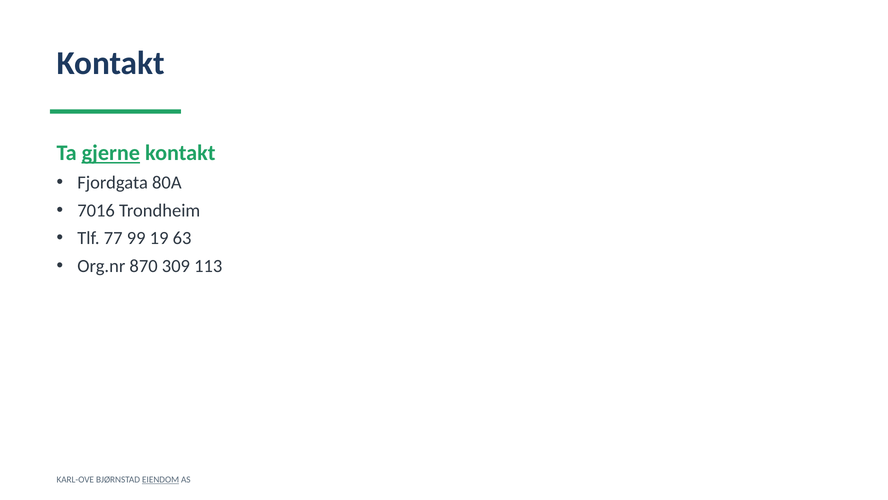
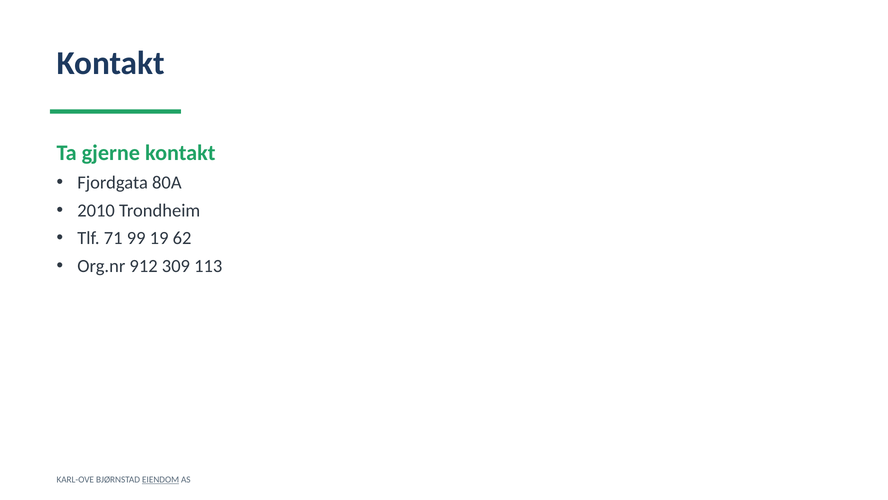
gjerne underline: present -> none
7016: 7016 -> 2010
77: 77 -> 71
63: 63 -> 62
870: 870 -> 912
